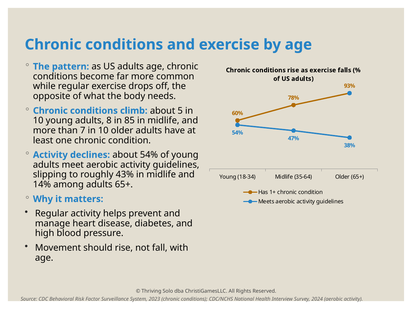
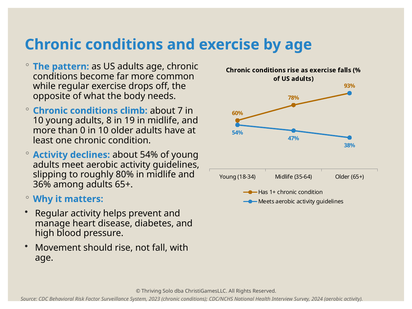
5: 5 -> 7
85: 85 -> 19
7: 7 -> 0
43%: 43% -> 80%
14%: 14% -> 36%
